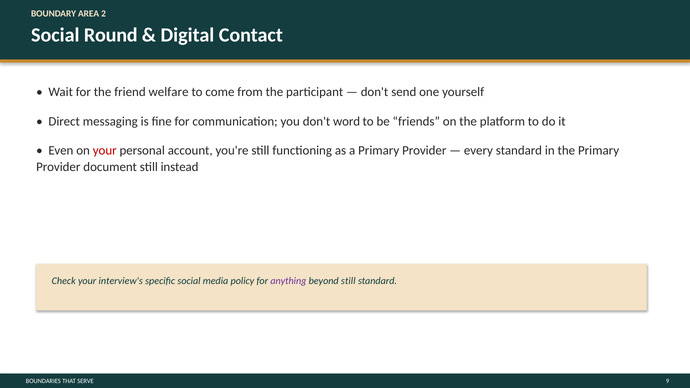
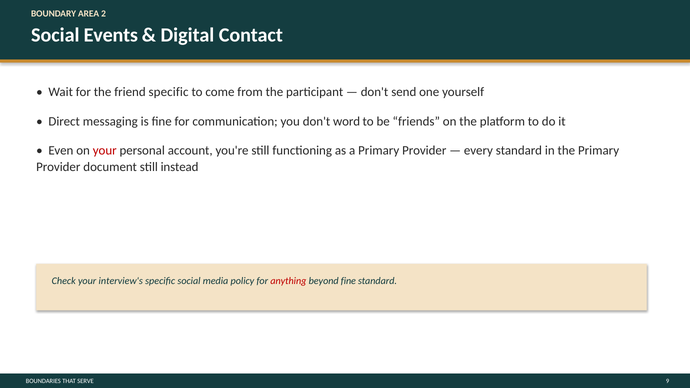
Round: Round -> Events
friend welfare: welfare -> specific
anything colour: purple -> red
beyond still: still -> fine
